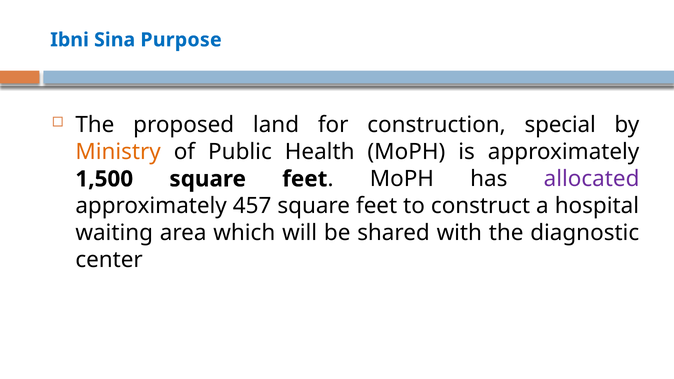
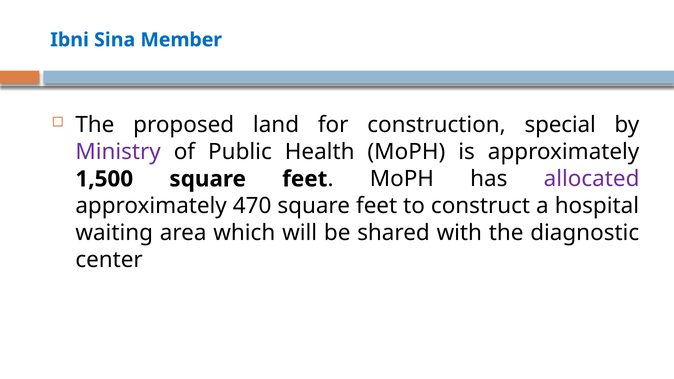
Purpose: Purpose -> Member
Ministry colour: orange -> purple
457: 457 -> 470
